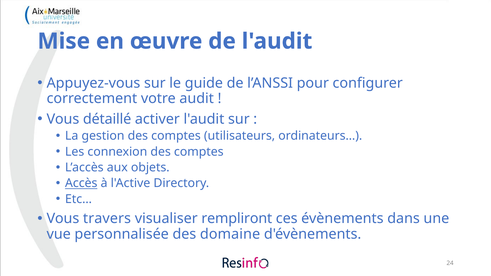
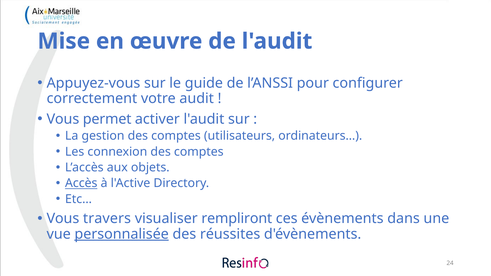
détaillé: détaillé -> permet
personnalisée underline: none -> present
domaine: domaine -> réussites
